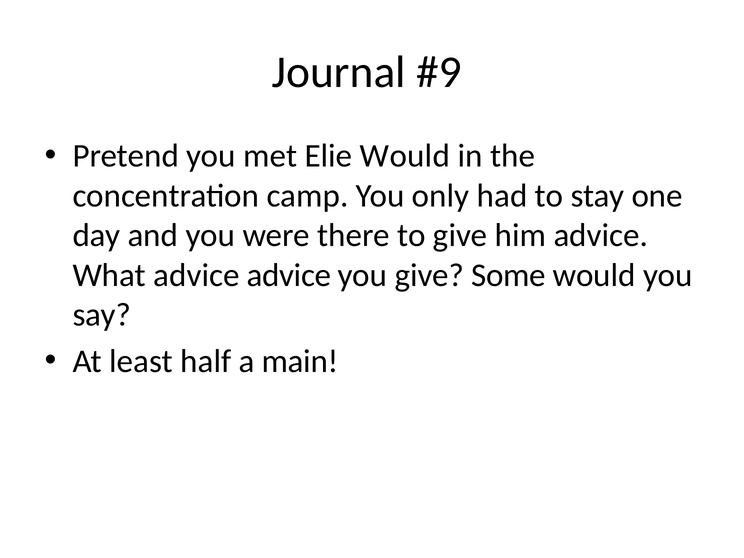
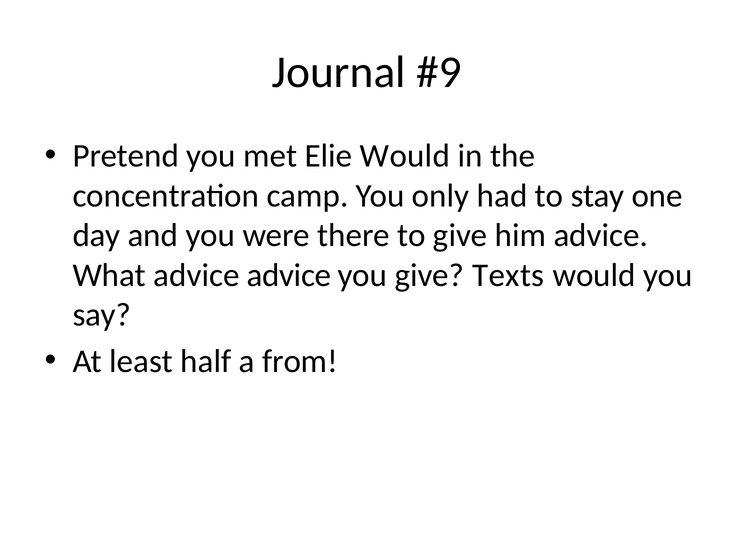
Some: Some -> Texts
main: main -> from
